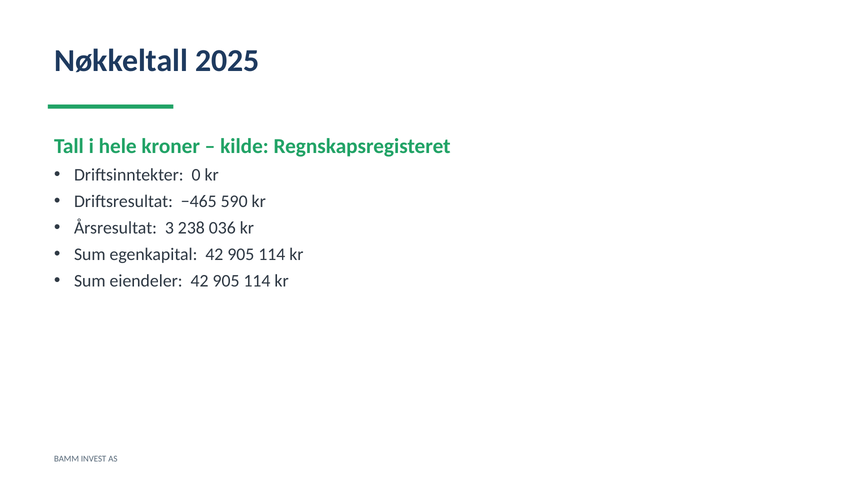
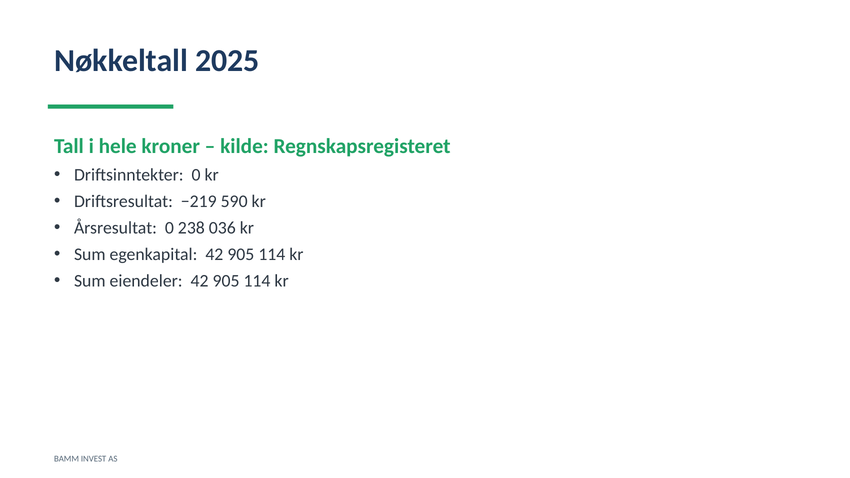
−465: −465 -> −219
Årsresultat 3: 3 -> 0
